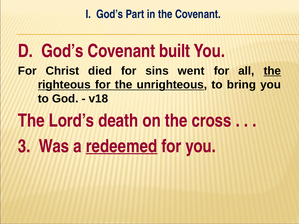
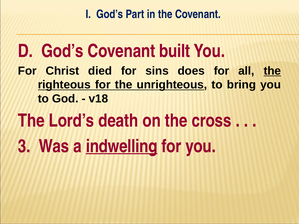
went: went -> does
redeemed: redeemed -> indwelling
